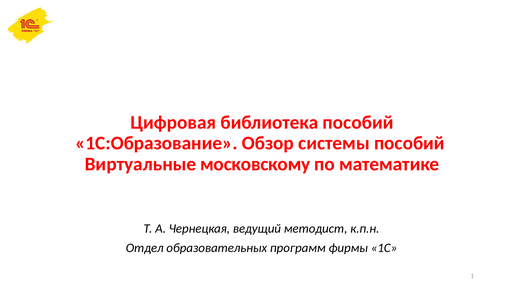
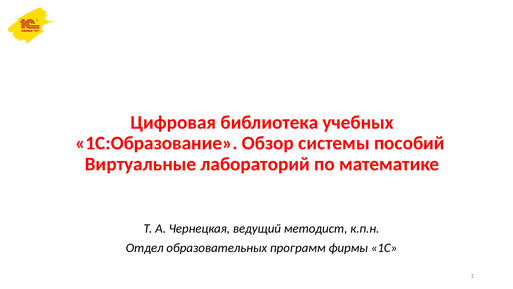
библиотека пособий: пособий -> учебных
московскому: московскому -> лабораторий
